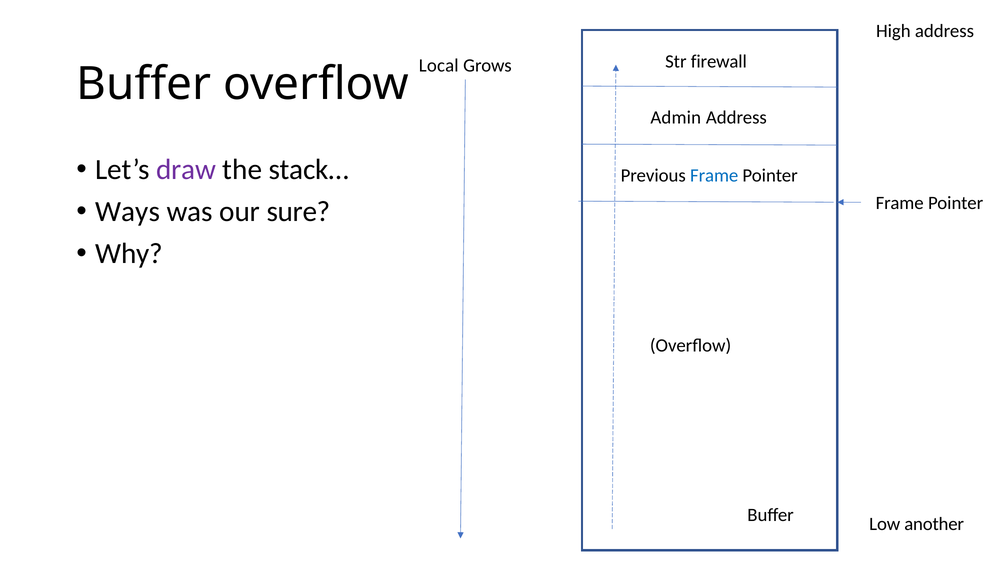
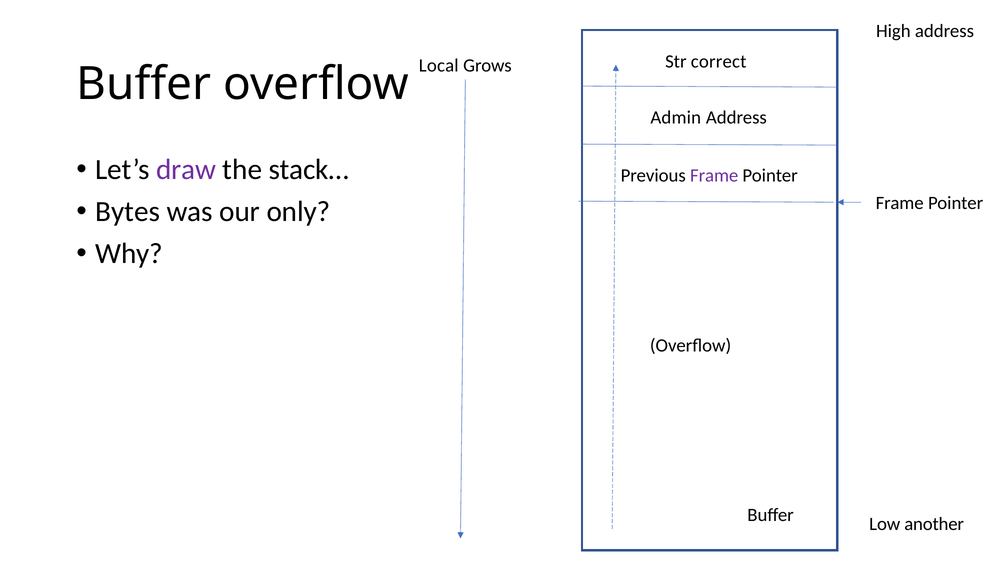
firewall: firewall -> correct
Frame at (714, 175) colour: blue -> purple
Ways: Ways -> Bytes
sure: sure -> only
